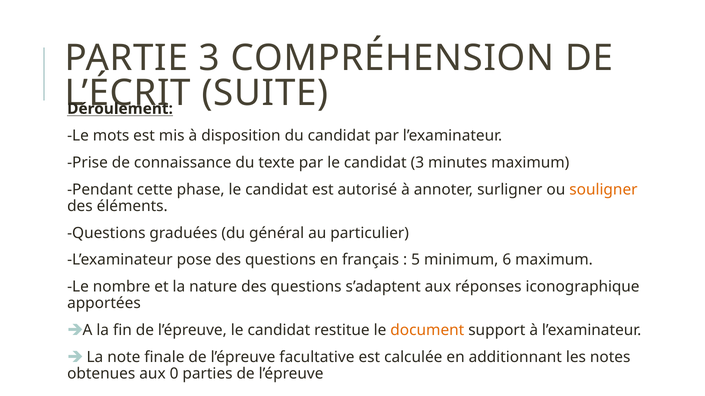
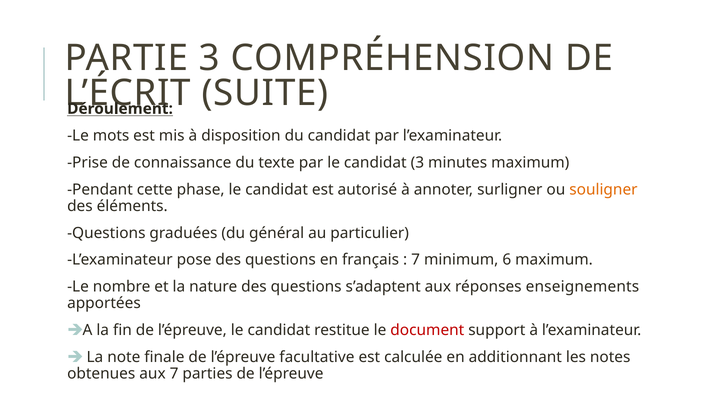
5 at (416, 260): 5 -> 7
iconographique: iconographique -> enseignements
document colour: orange -> red
aux 0: 0 -> 7
